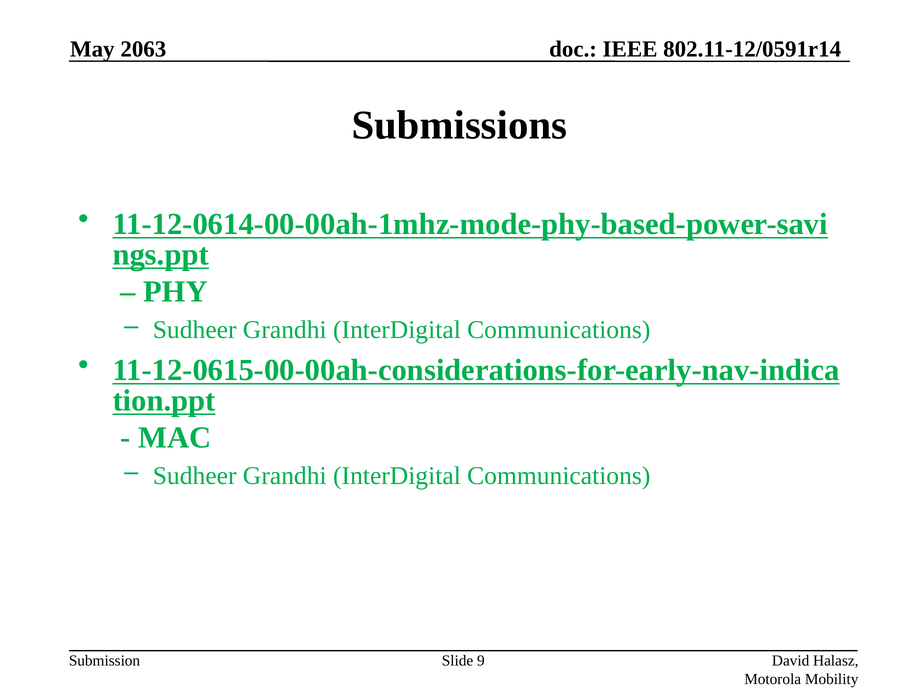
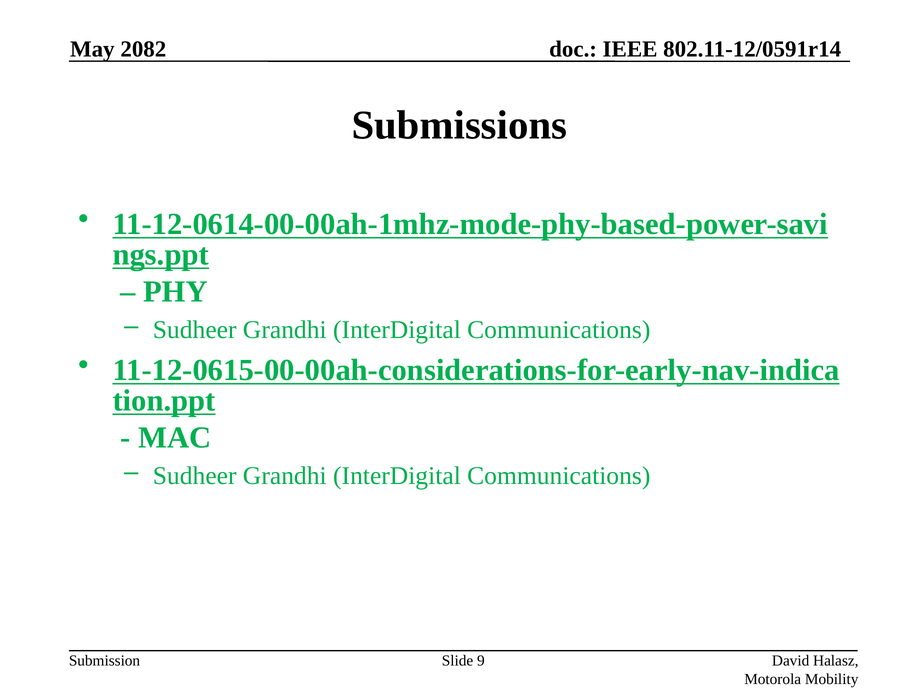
2063: 2063 -> 2082
